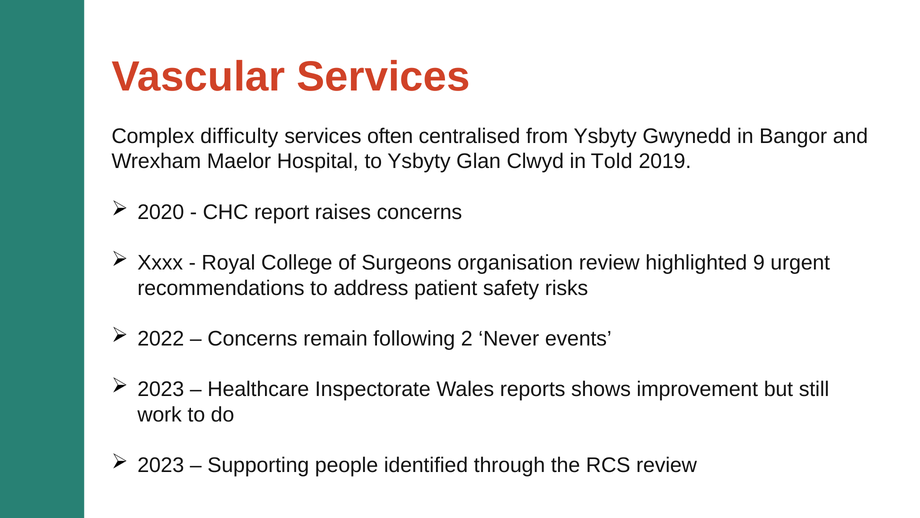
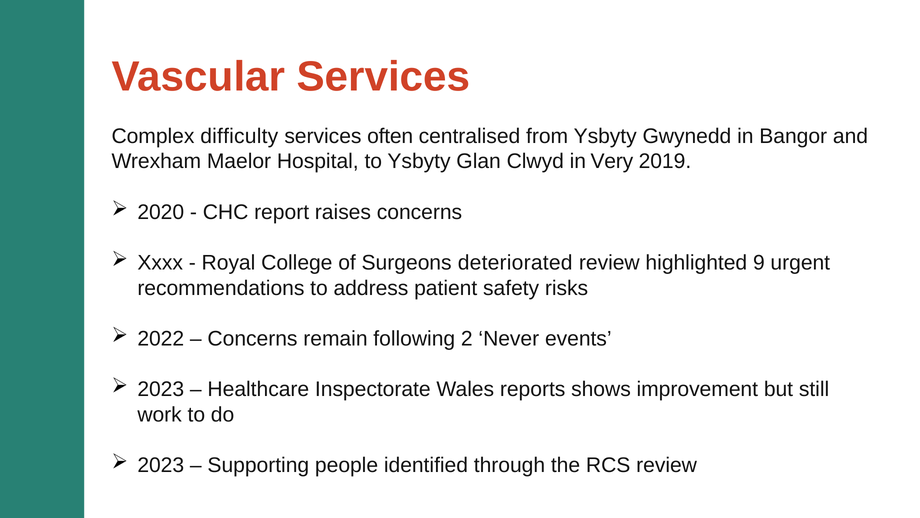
Told: Told -> Very
organisation: organisation -> deteriorated
